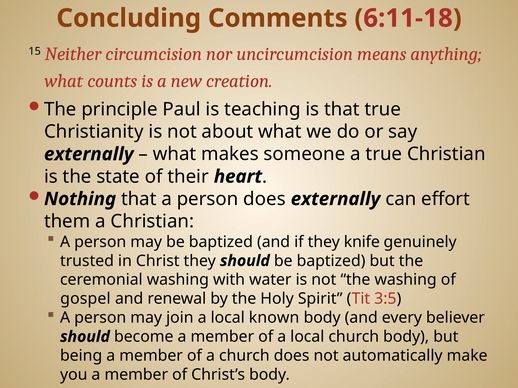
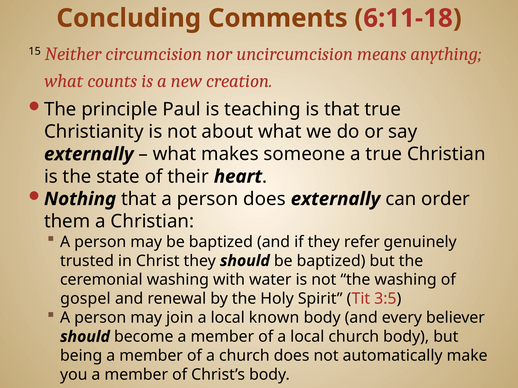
effort: effort -> order
knife: knife -> refer
